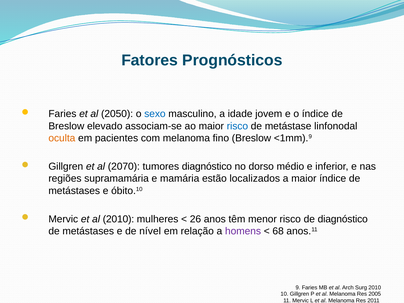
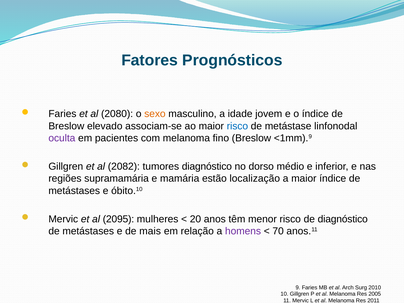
2050: 2050 -> 2080
sexo colour: blue -> orange
oculta colour: orange -> purple
2070: 2070 -> 2082
localizados: localizados -> localização
al 2010: 2010 -> 2095
26: 26 -> 20
nível: nível -> mais
68: 68 -> 70
